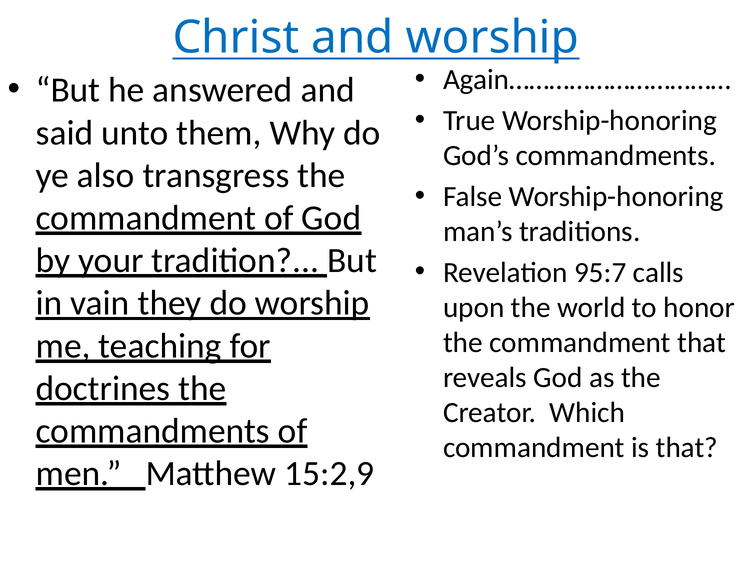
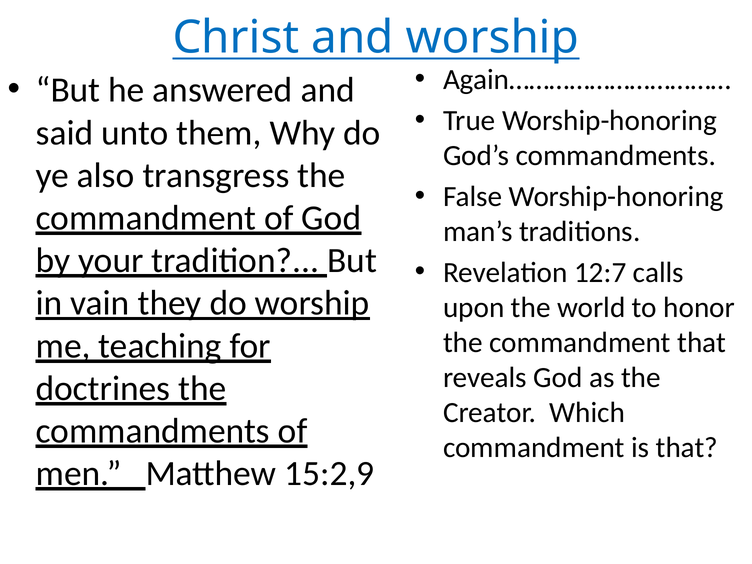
95:7: 95:7 -> 12:7
